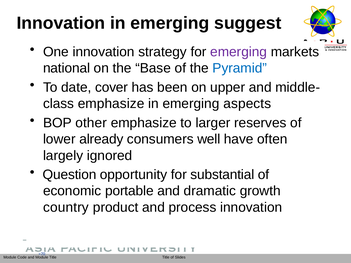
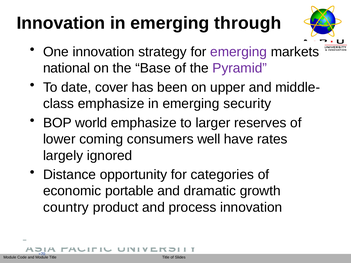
suggest: suggest -> through
Pyramid colour: blue -> purple
aspects: aspects -> security
other: other -> world
already: already -> coming
often: often -> rates
Question: Question -> Distance
substantial: substantial -> categories
